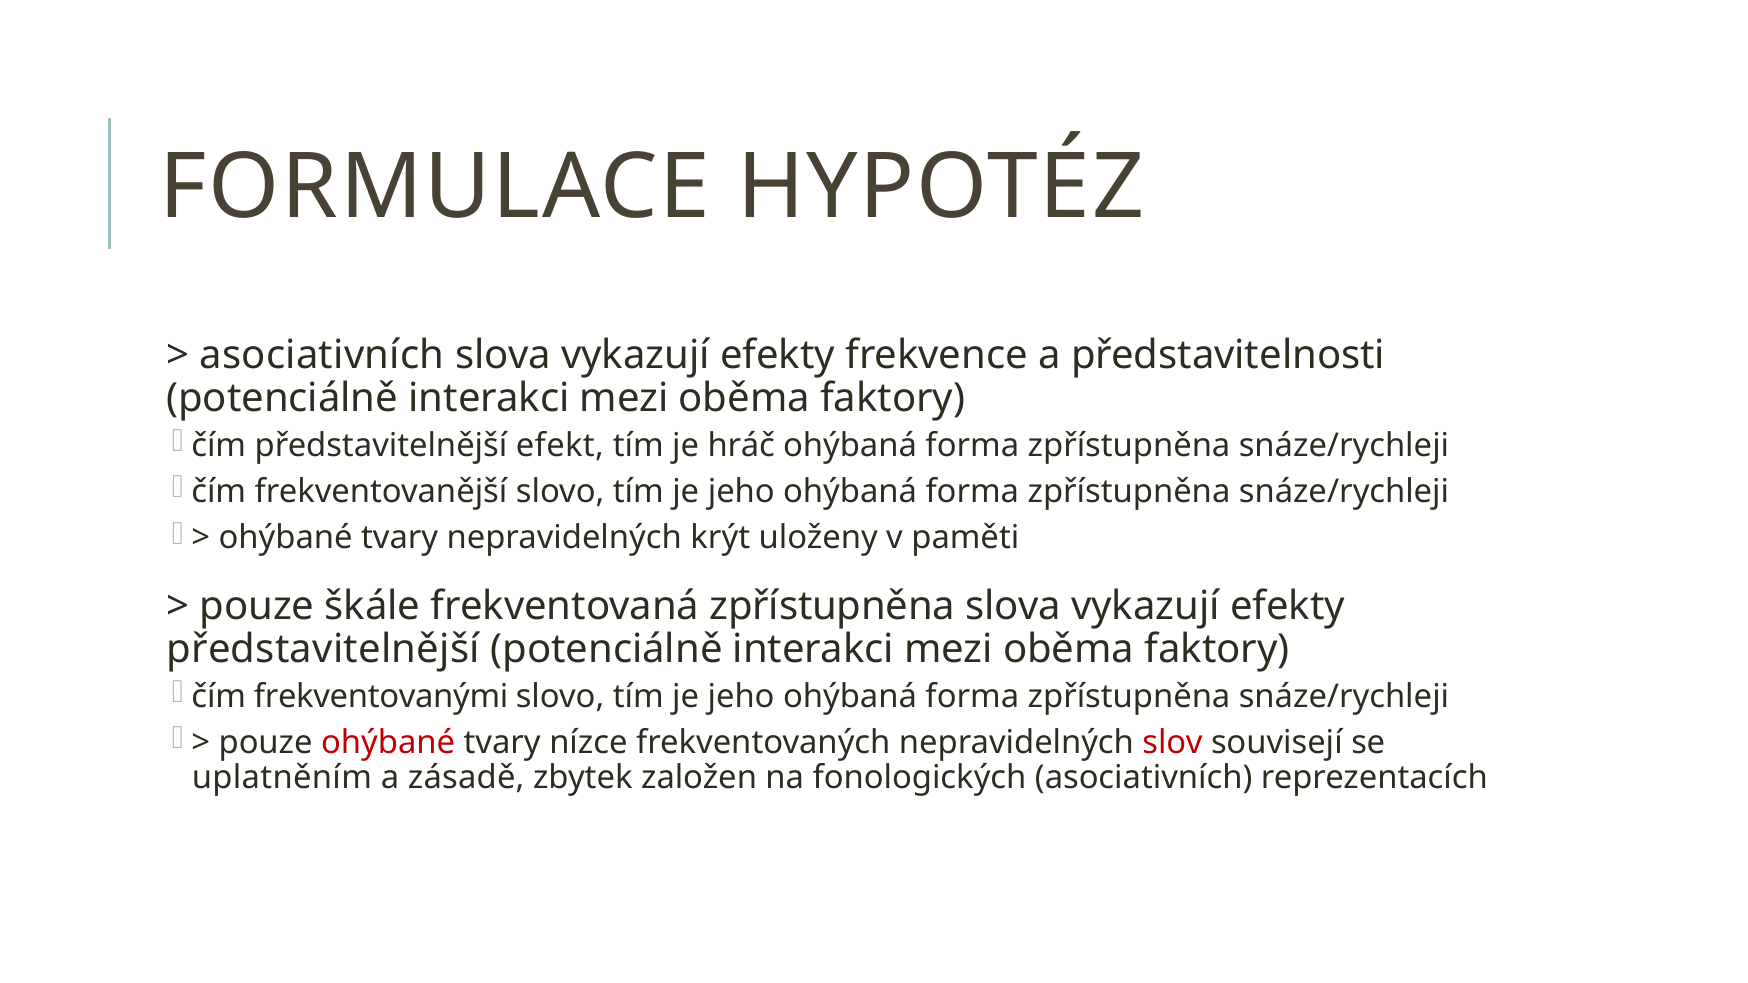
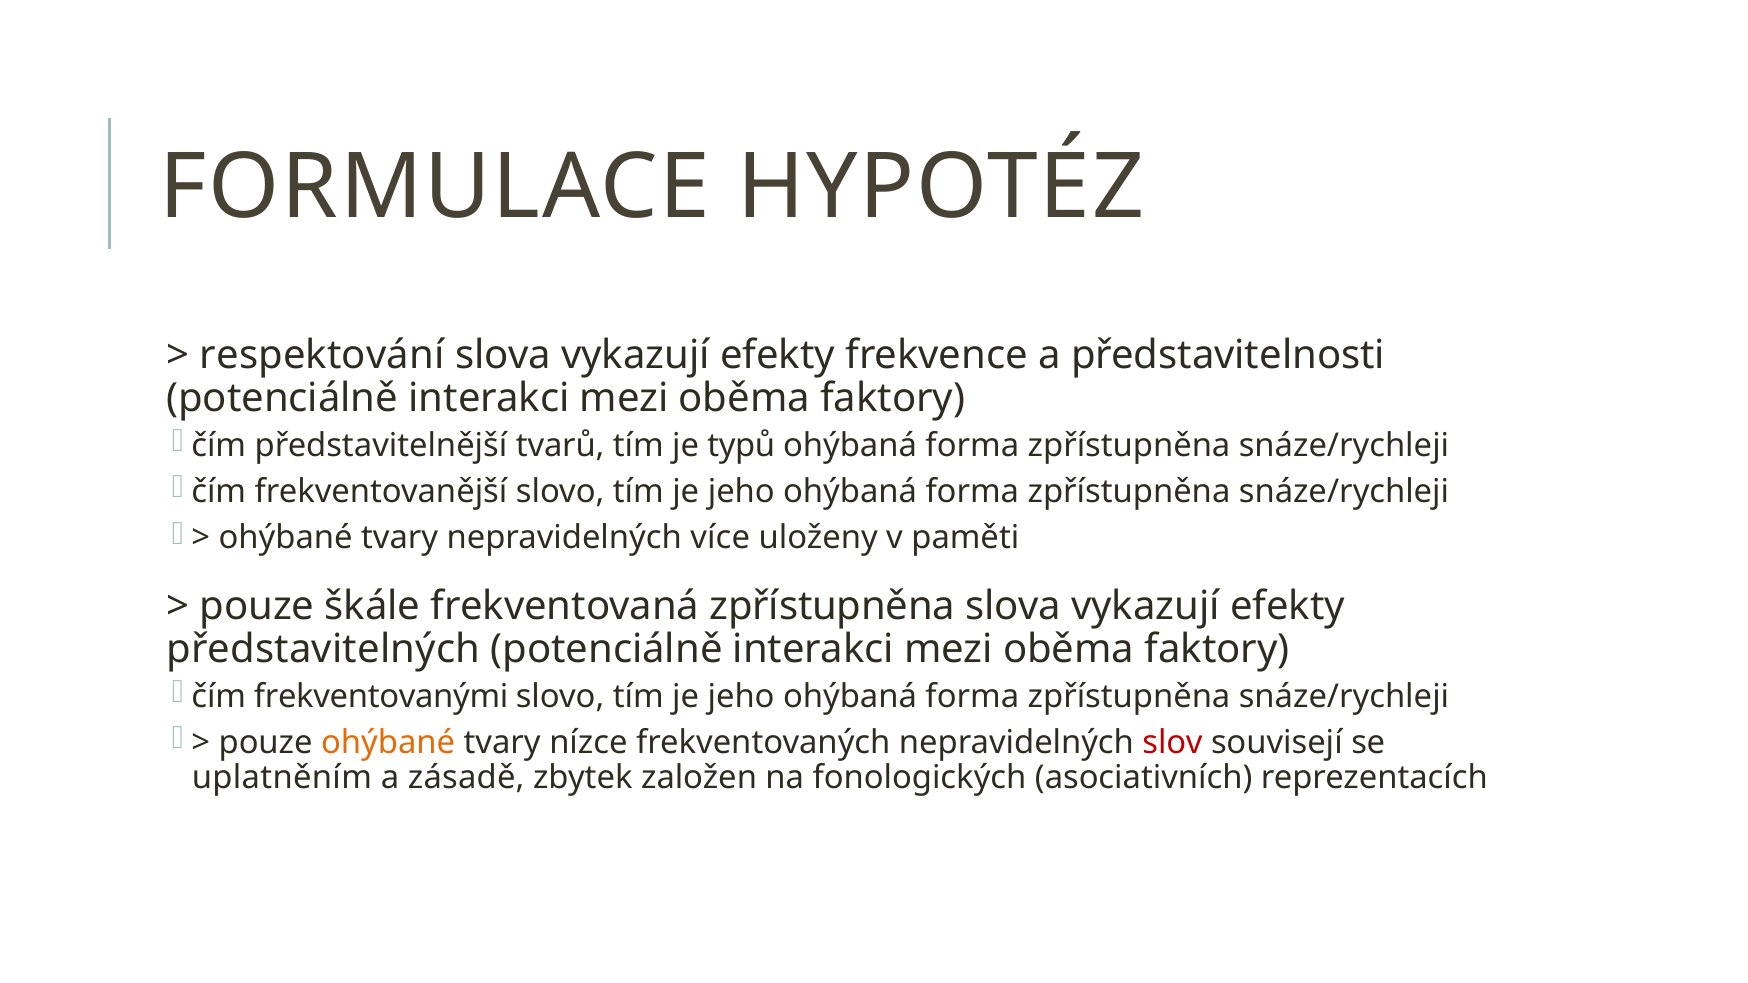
asociativních at (322, 356): asociativních -> respektování
efekt: efekt -> tvarů
hráč: hráč -> typů
krýt: krýt -> více
představitelnější at (323, 650): představitelnější -> představitelných
ohýbané at (388, 743) colour: red -> orange
